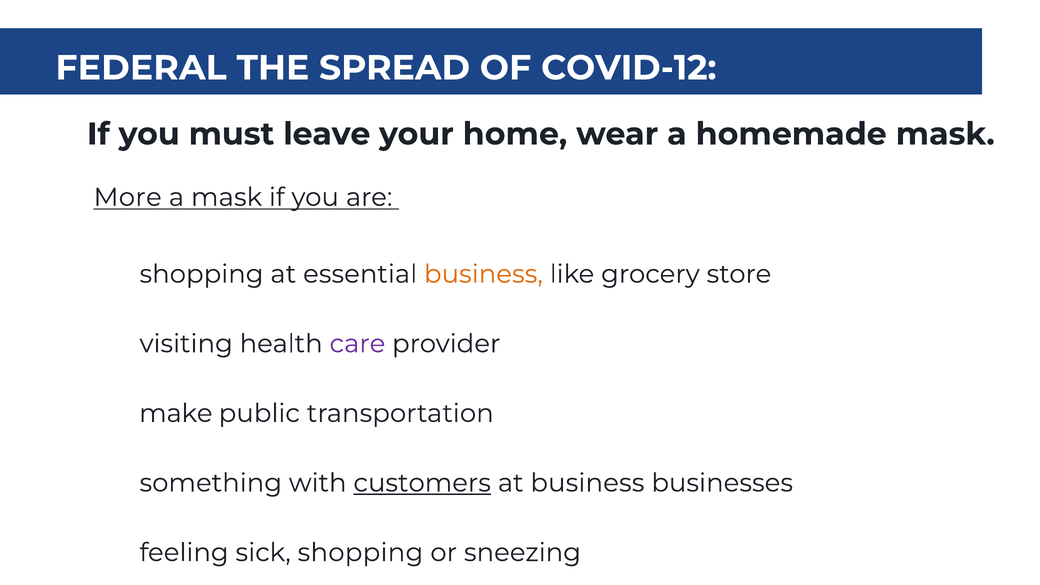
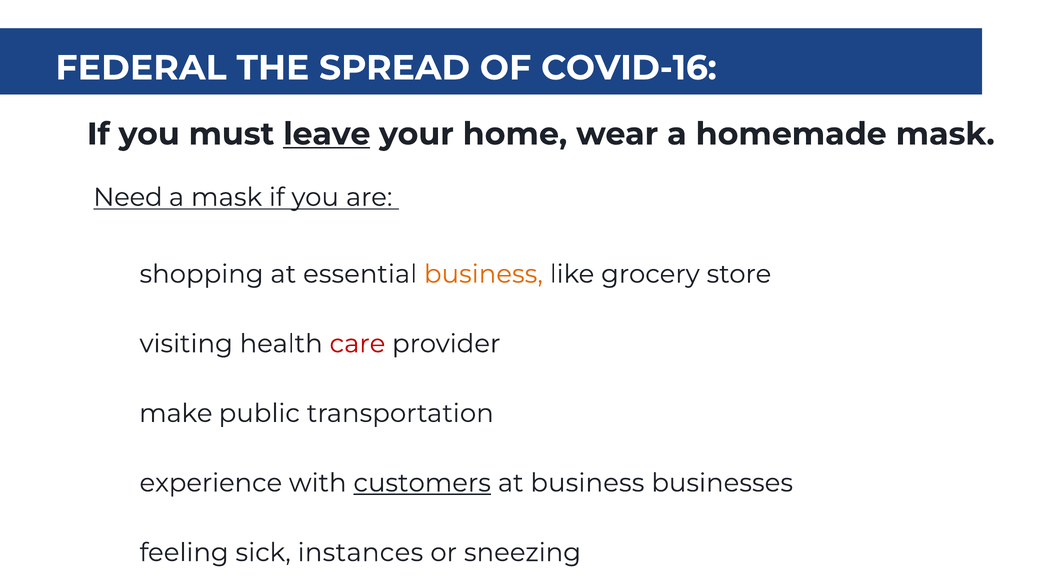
COVID-12: COVID-12 -> COVID-16
leave underline: none -> present
More: More -> Need
care colour: purple -> red
something: something -> experience
sick shopping: shopping -> instances
